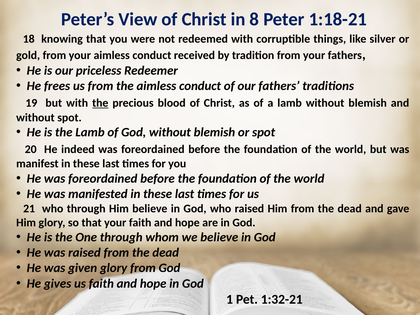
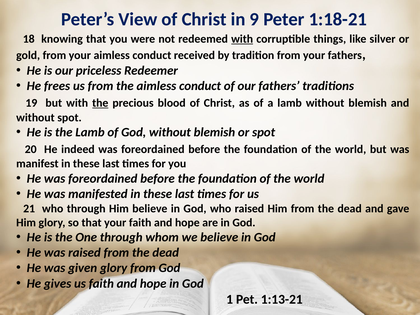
8: 8 -> 9
with at (242, 39) underline: none -> present
1:32-21: 1:32-21 -> 1:13-21
